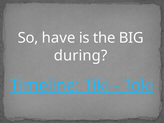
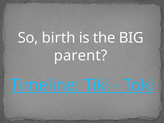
have: have -> birth
during: during -> parent
